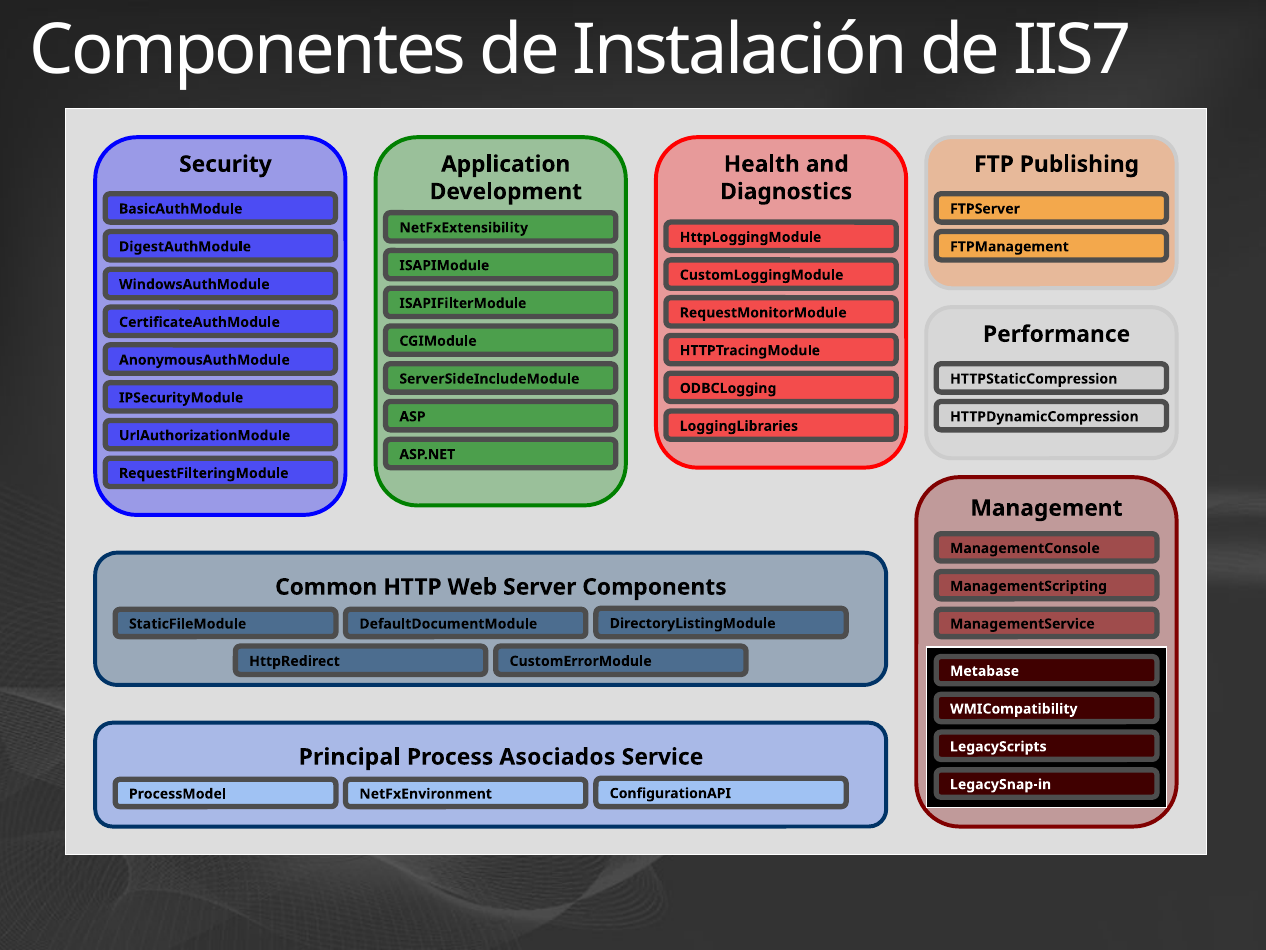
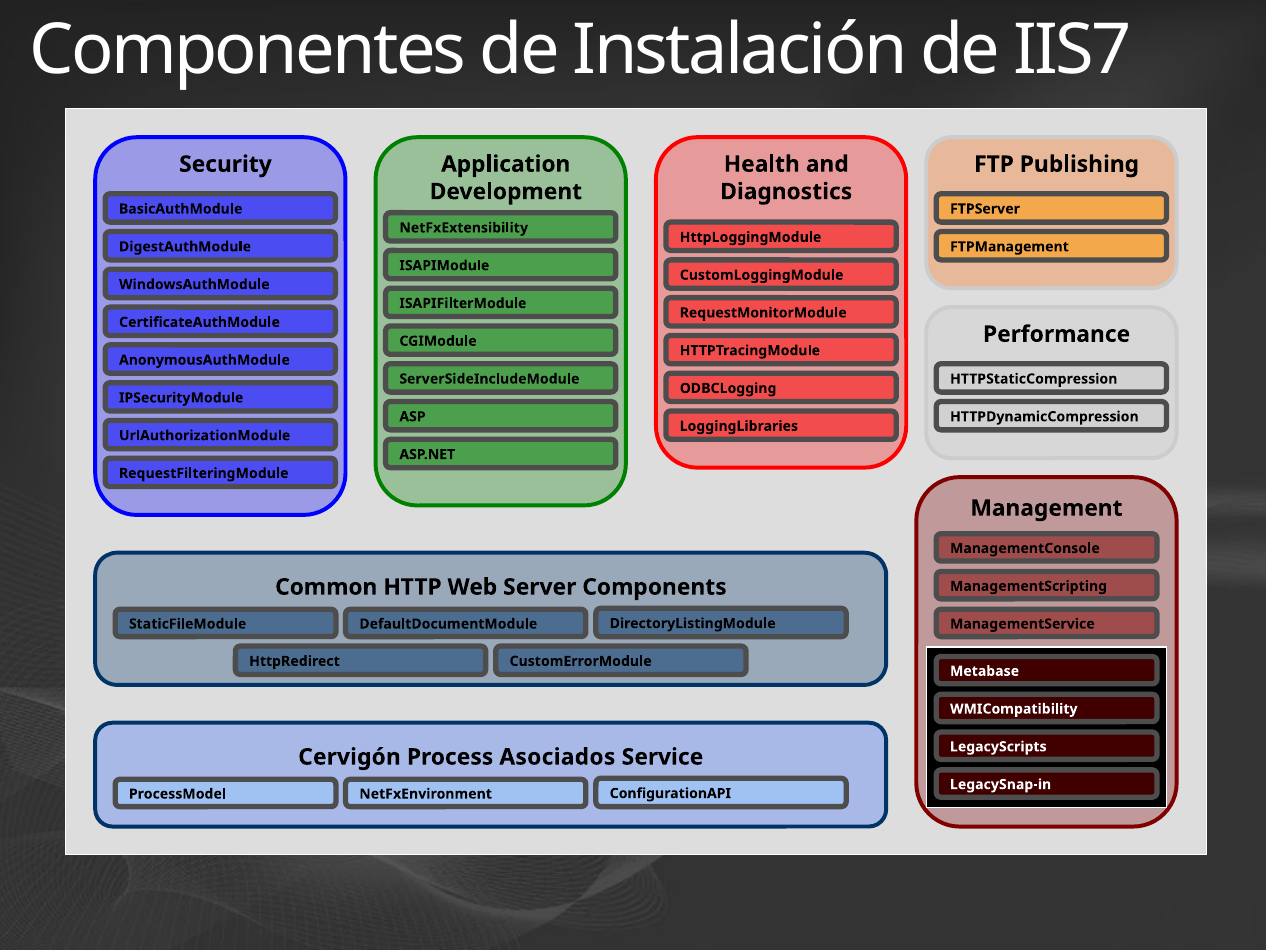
Principal: Principal -> Cervigón
